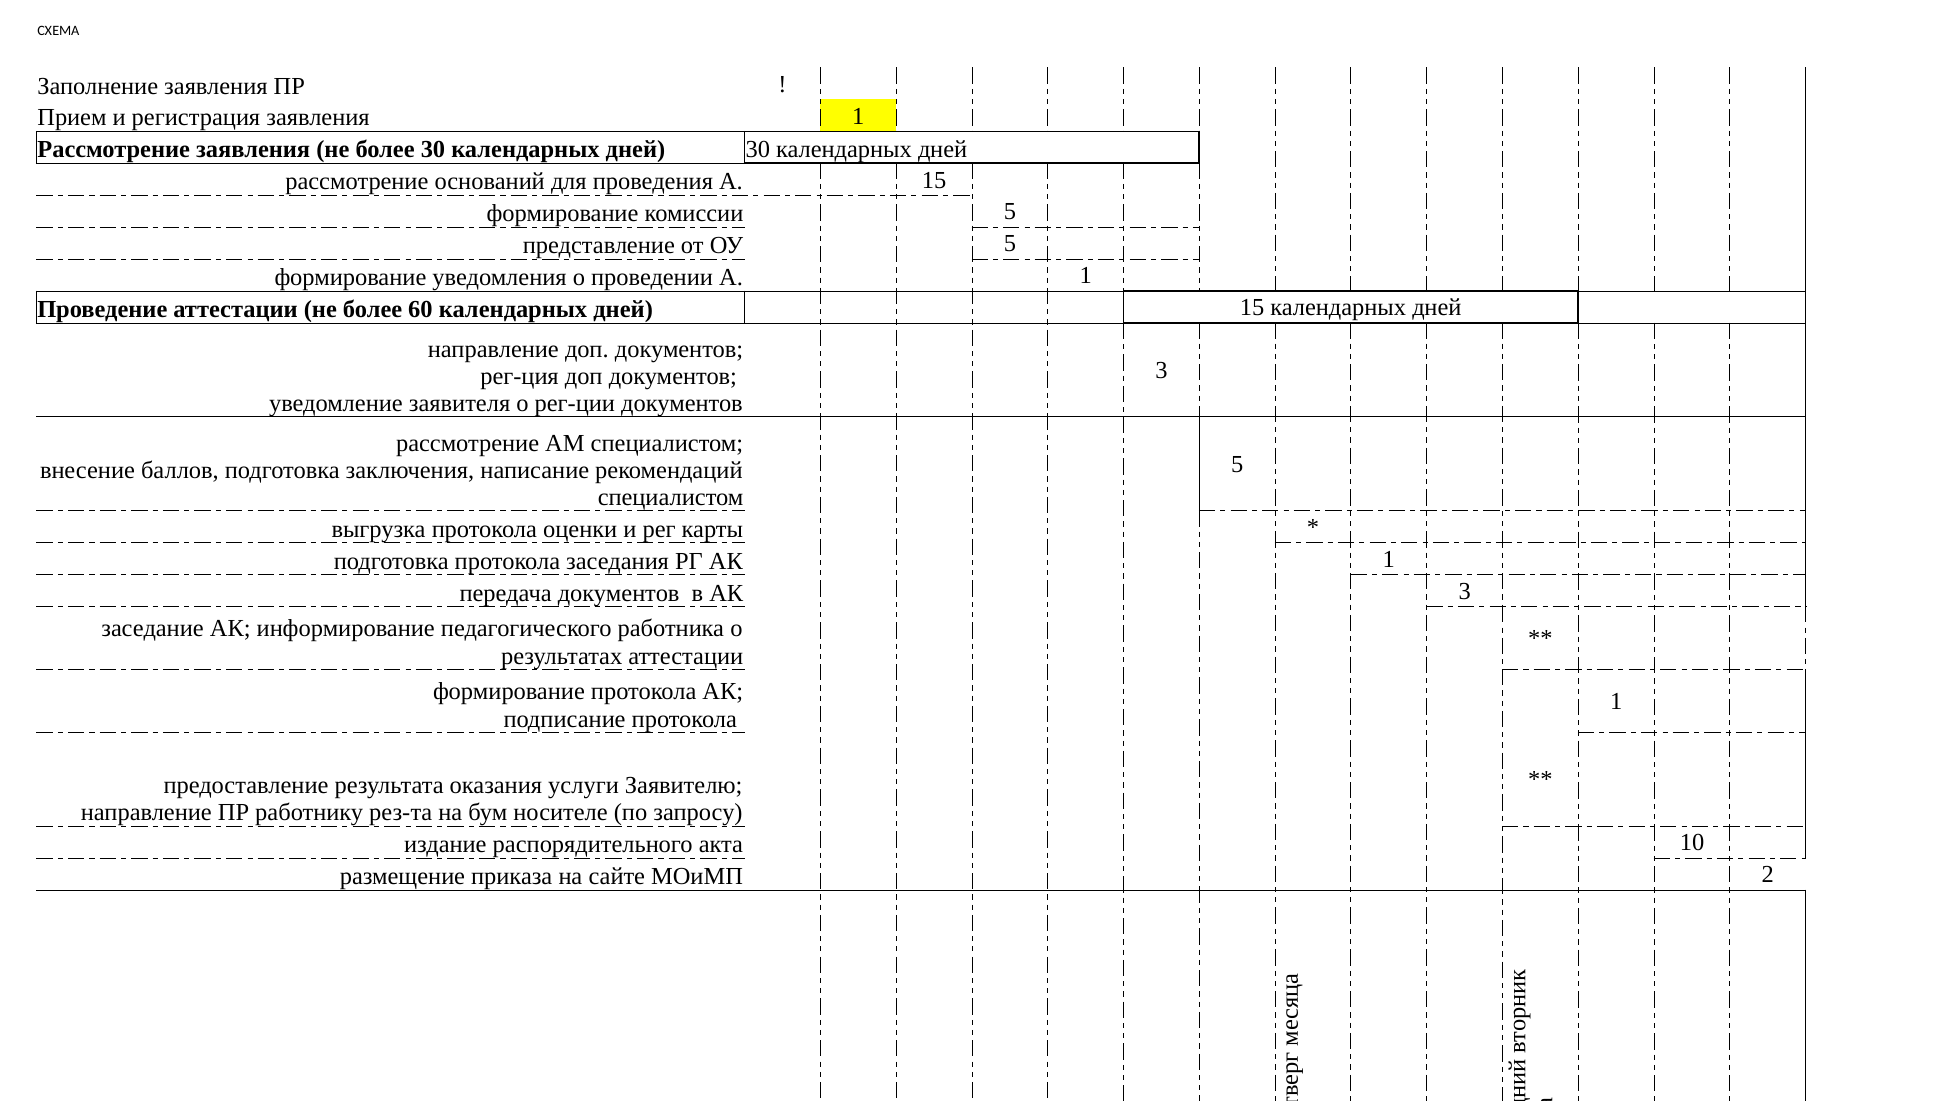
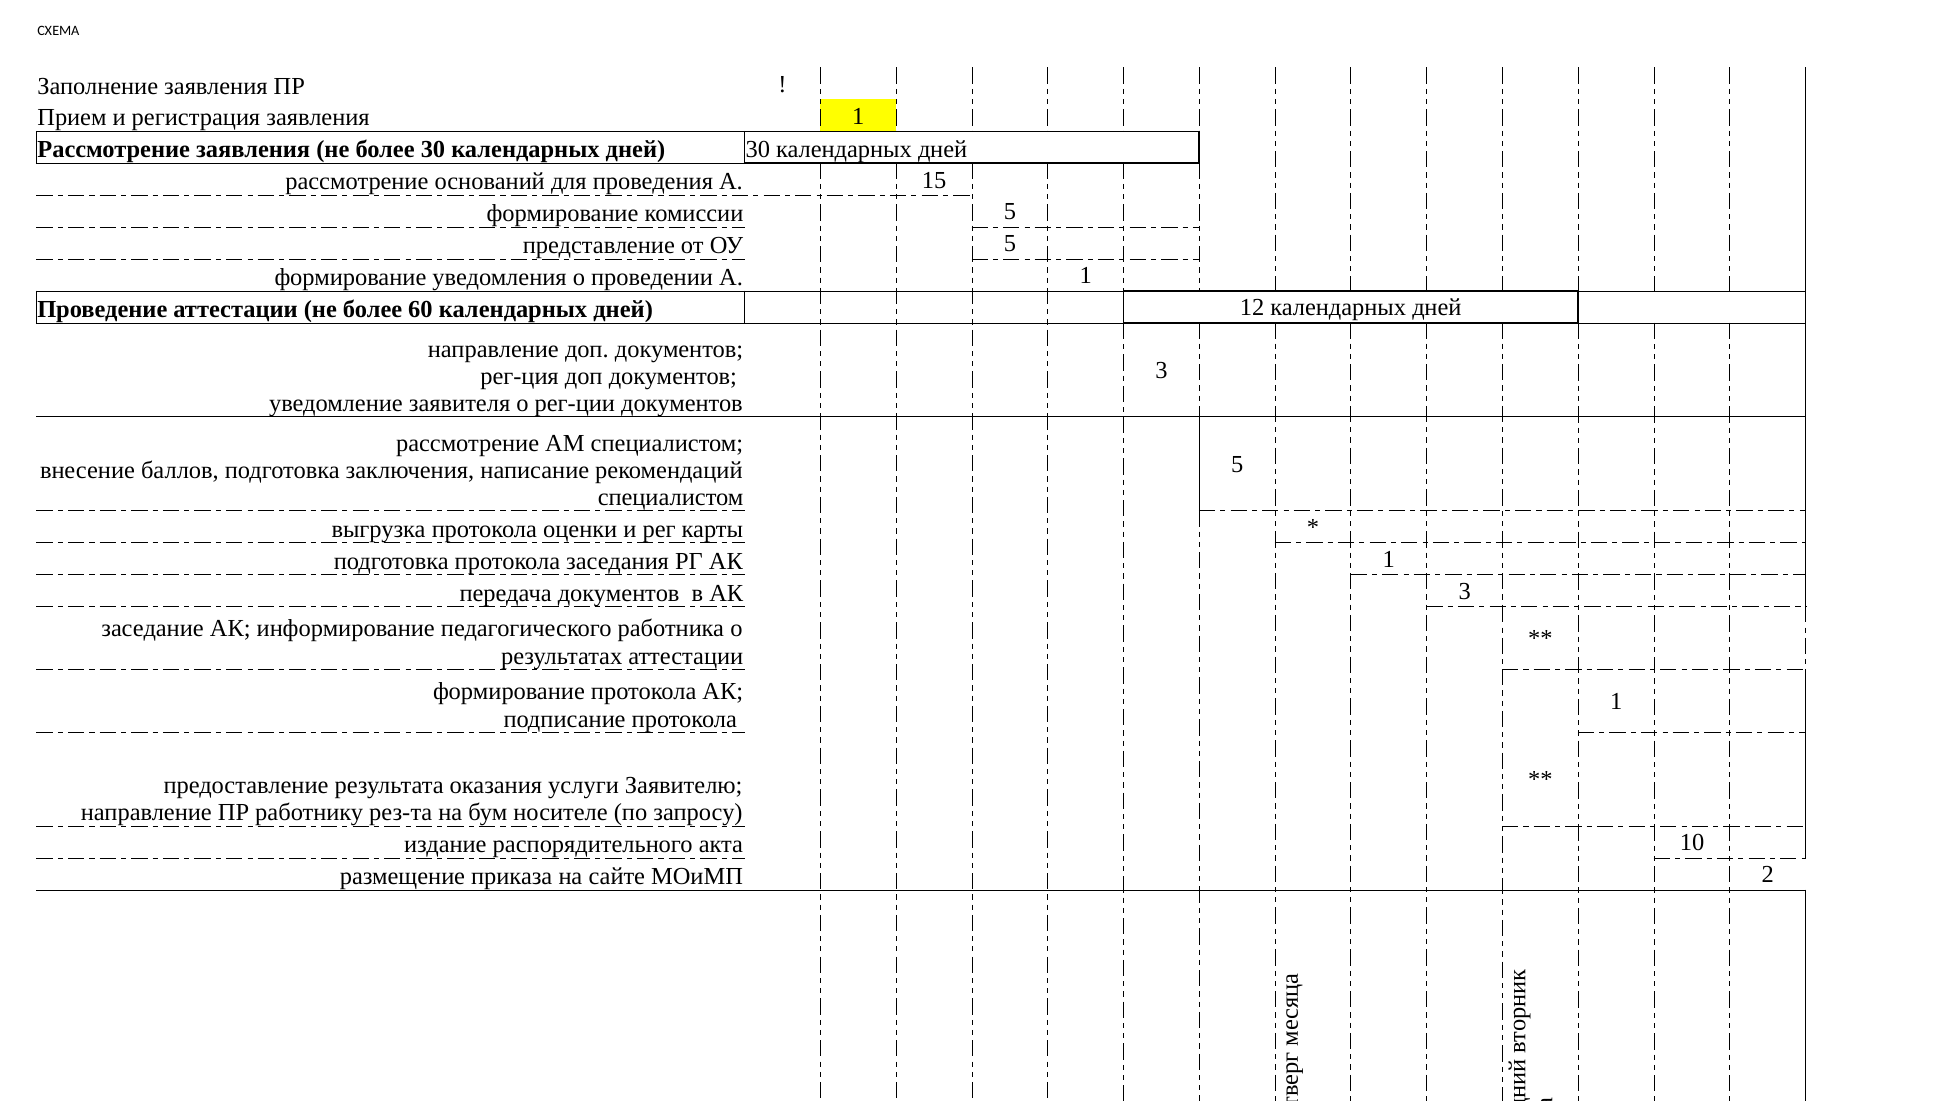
дней 15: 15 -> 12
